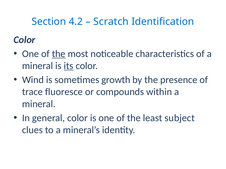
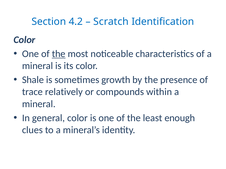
its underline: present -> none
Wind: Wind -> Shale
fluoresce: fluoresce -> relatively
subject: subject -> enough
